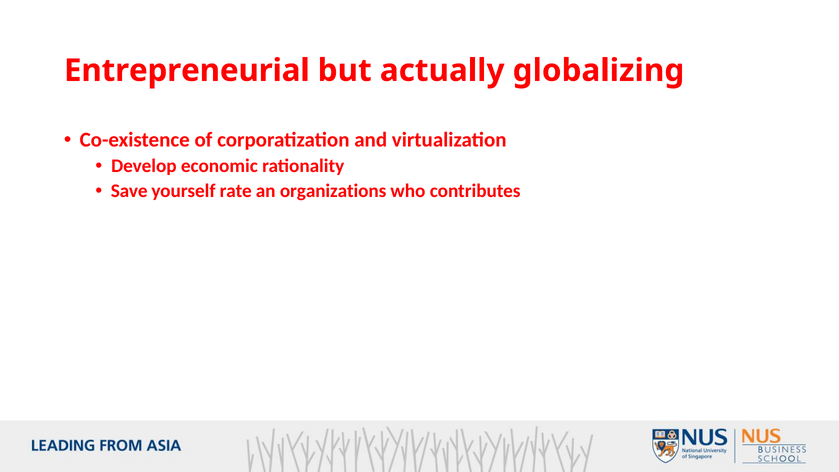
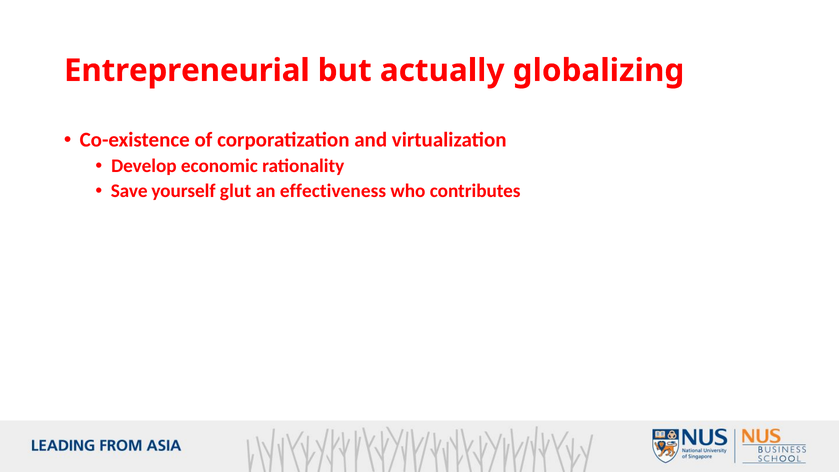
rate: rate -> glut
organizations: organizations -> effectiveness
